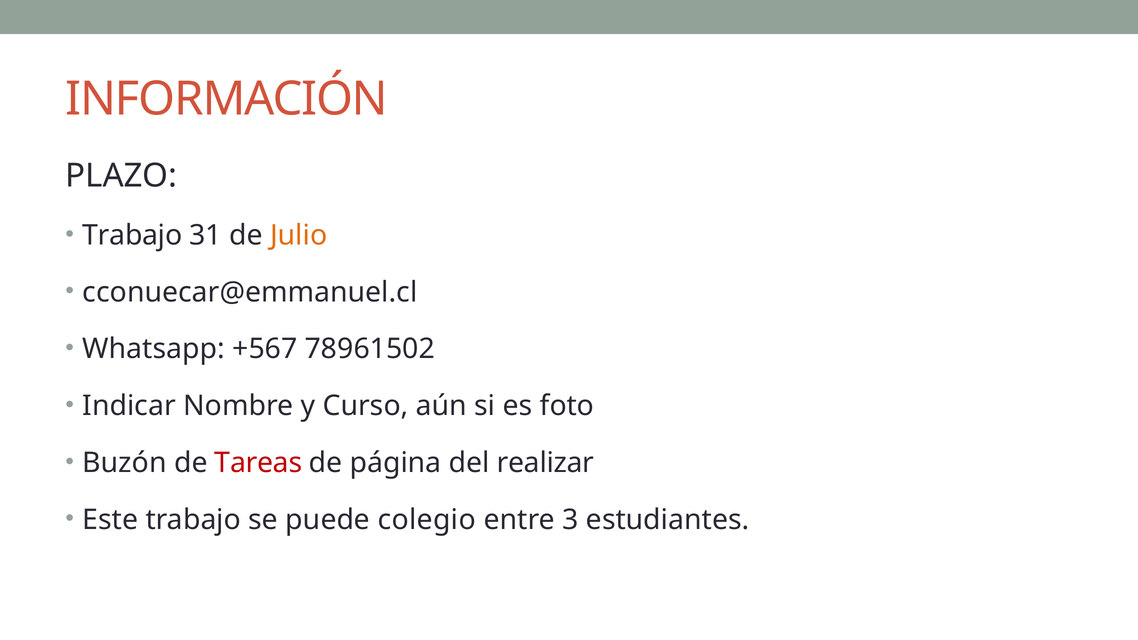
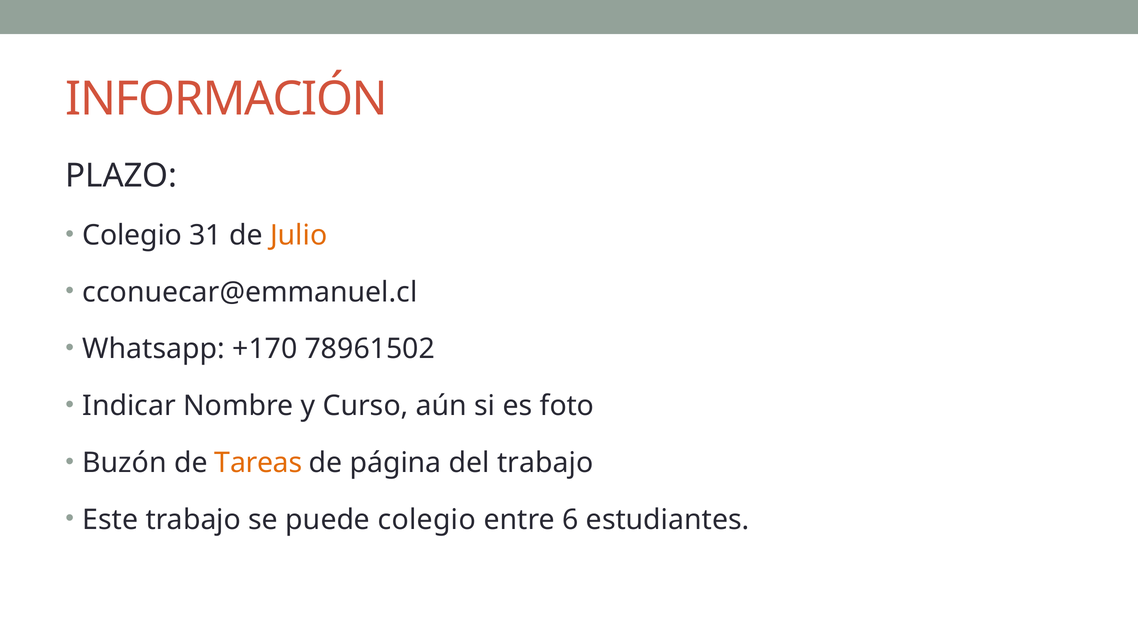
Trabajo at (132, 235): Trabajo -> Colegio
+567: +567 -> +170
Tareas colour: red -> orange
del realizar: realizar -> trabajo
3: 3 -> 6
